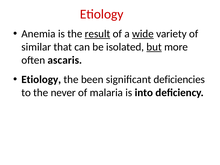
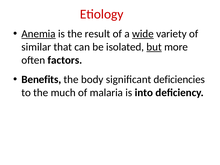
Anemia underline: none -> present
result underline: present -> none
ascaris: ascaris -> factors
Etiology at (41, 79): Etiology -> Benefits
been: been -> body
never: never -> much
